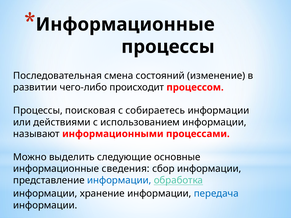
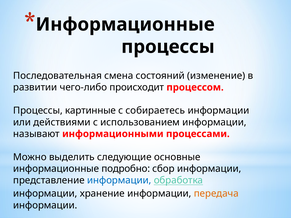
поисковая: поисковая -> картинные
сведения: сведения -> подробно
передача colour: blue -> orange
